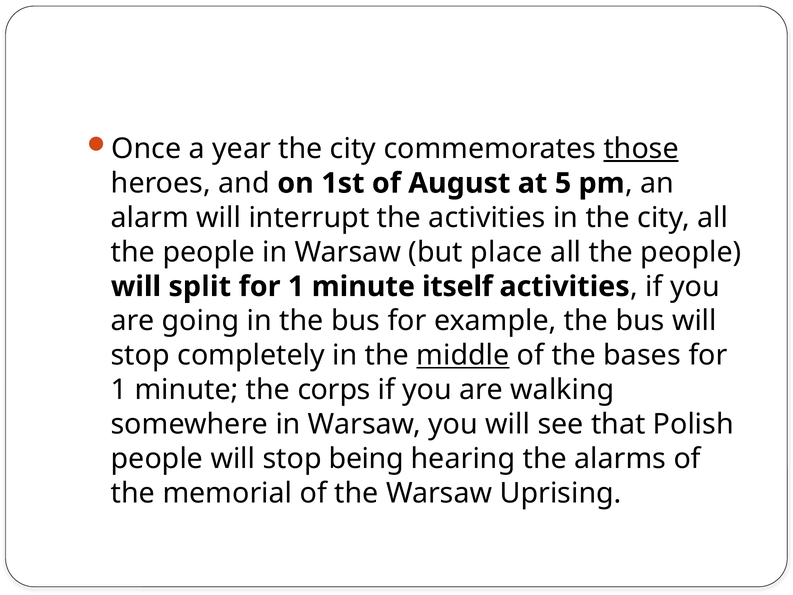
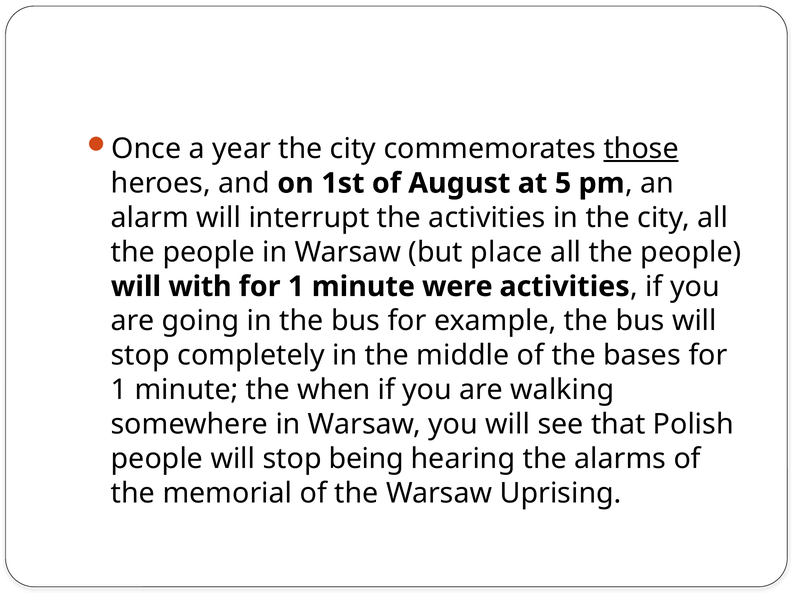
split: split -> with
itself: itself -> were
middle underline: present -> none
corps: corps -> when
